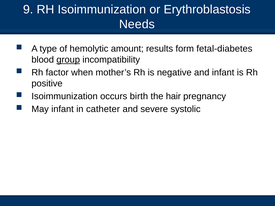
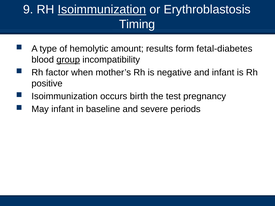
Isoimmunization at (102, 10) underline: none -> present
Needs: Needs -> Timing
hair: hair -> test
catheter: catheter -> baseline
systolic: systolic -> periods
